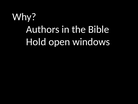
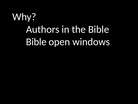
Hold at (36, 42): Hold -> Bible
